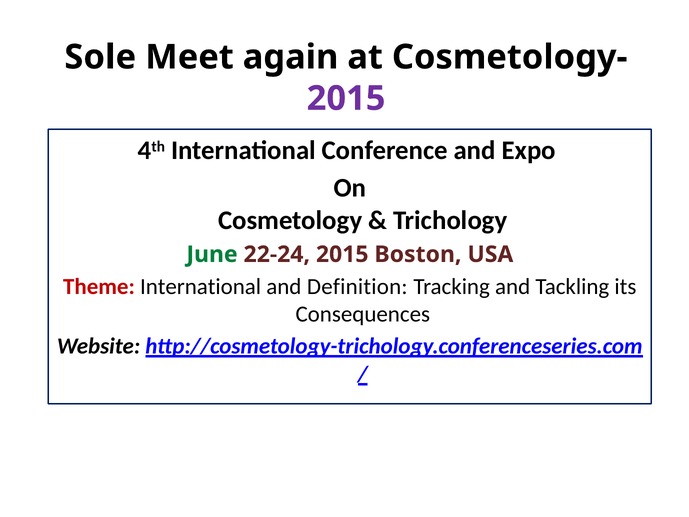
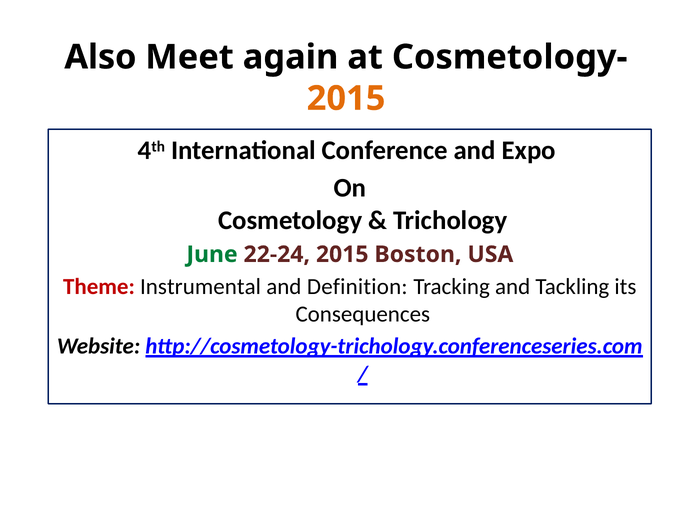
Sole: Sole -> Also
2015 at (346, 98) colour: purple -> orange
Theme International: International -> Instrumental
